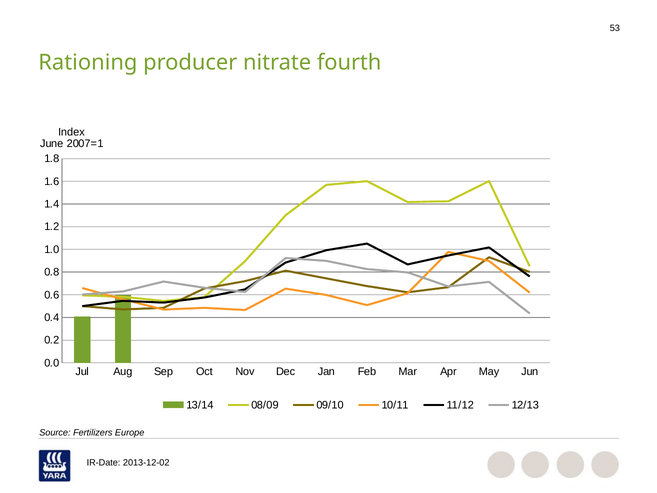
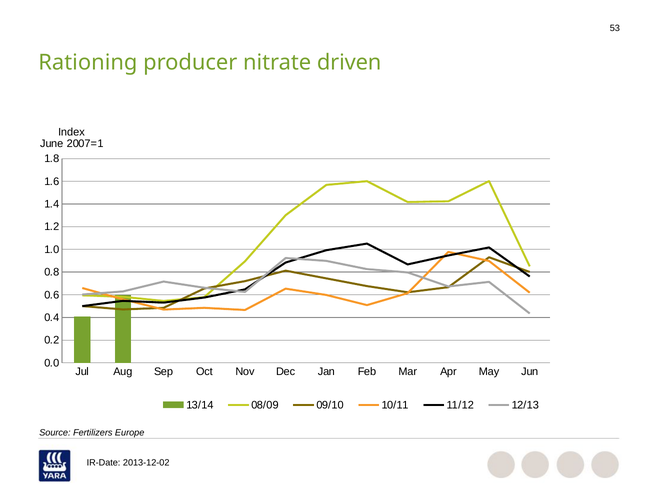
fourth: fourth -> driven
